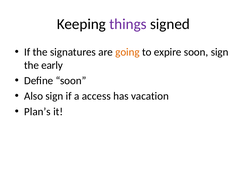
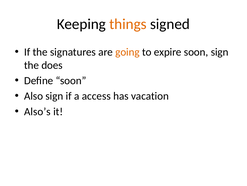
things colour: purple -> orange
early: early -> does
Plan’s: Plan’s -> Also’s
